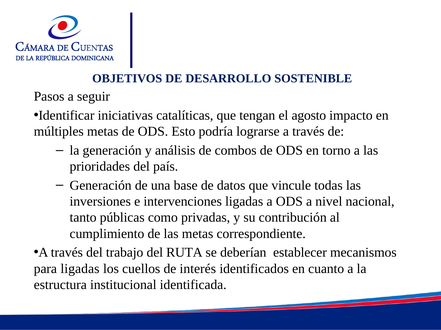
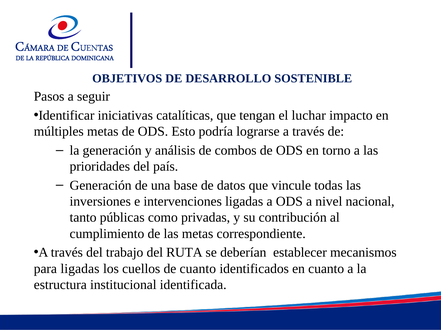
agosto: agosto -> luchar
de interés: interés -> cuanto
